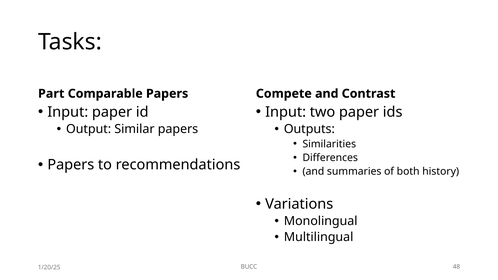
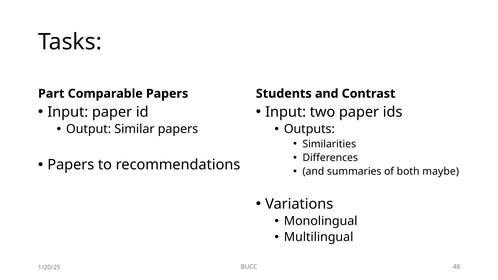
Compete: Compete -> Students
history: history -> maybe
